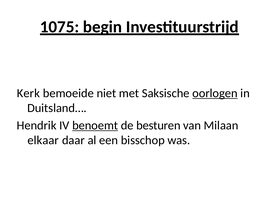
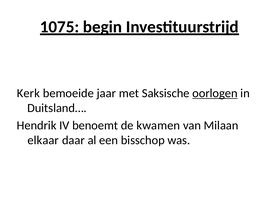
niet: niet -> jaar
benoemt underline: present -> none
besturen: besturen -> kwamen
